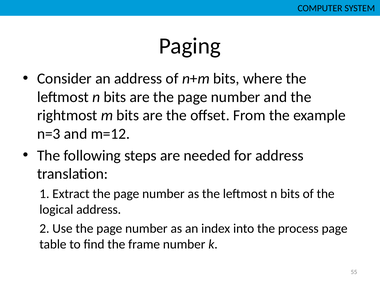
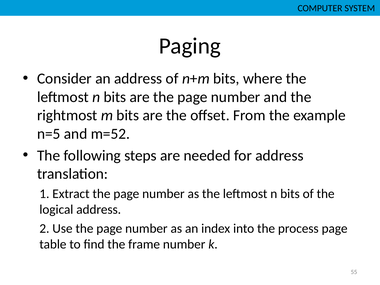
n=3: n=3 -> n=5
m=12: m=12 -> m=52
